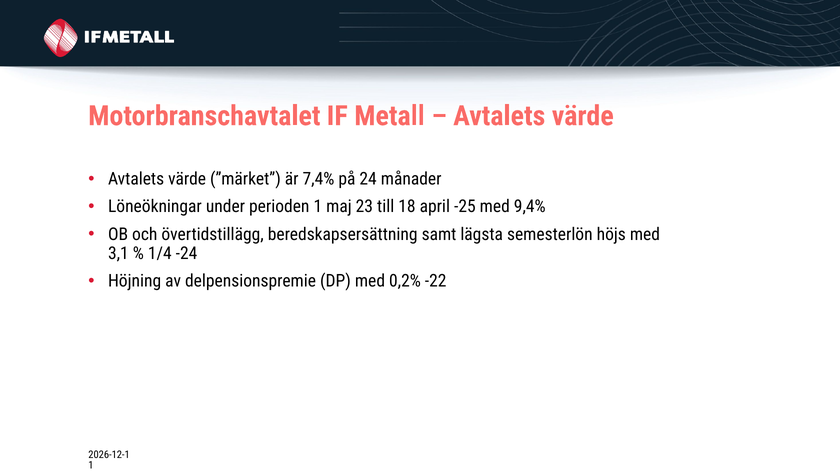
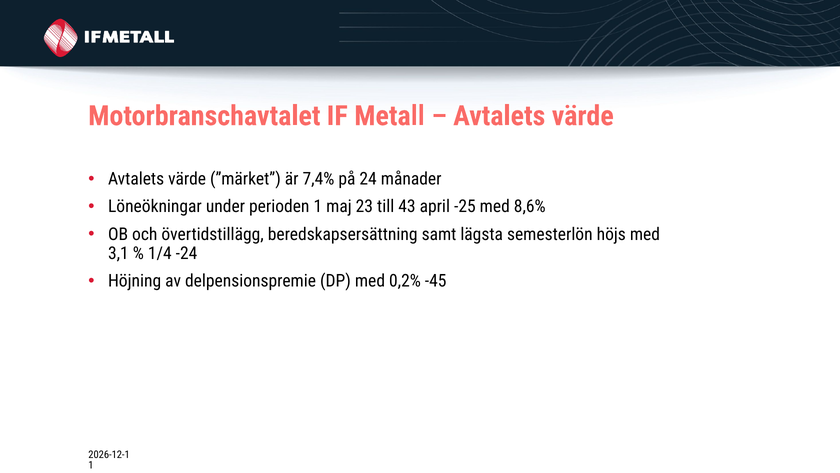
18: 18 -> 43
9,4%: 9,4% -> 8,6%
-22: -22 -> -45
